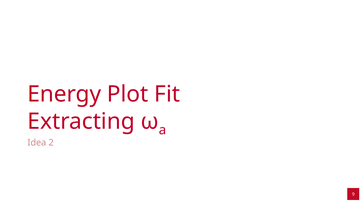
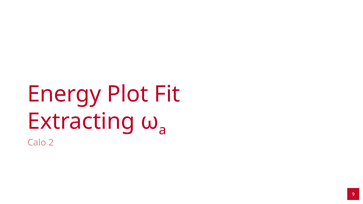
Idea: Idea -> Calo
